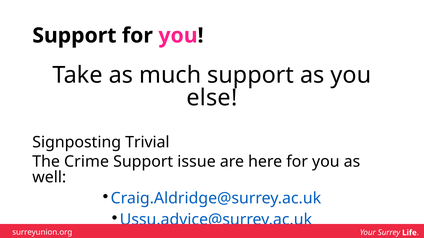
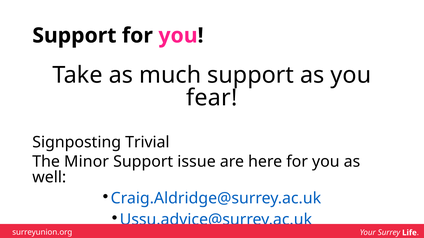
else: else -> fear
Crime: Crime -> Minor
